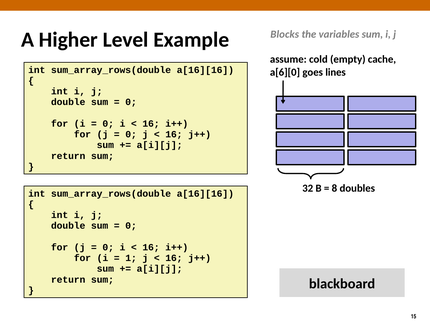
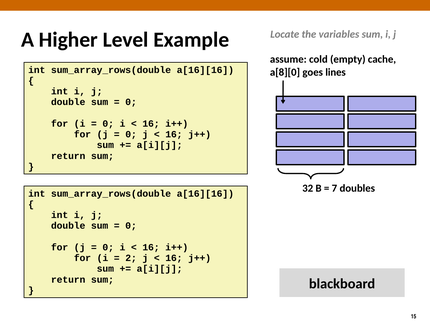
Blocks: Blocks -> Locate
a[6][0: a[6][0 -> a[8][0
8: 8 -> 7
1: 1 -> 2
